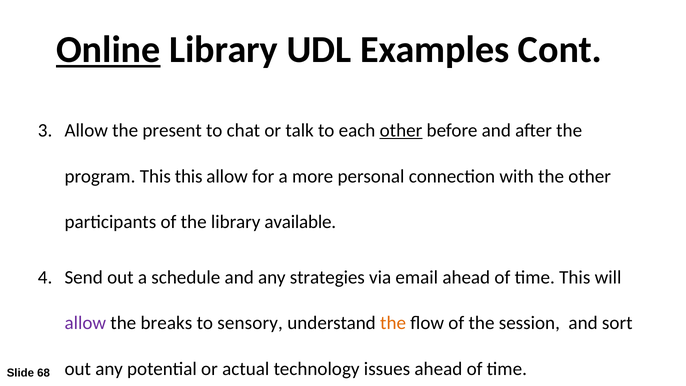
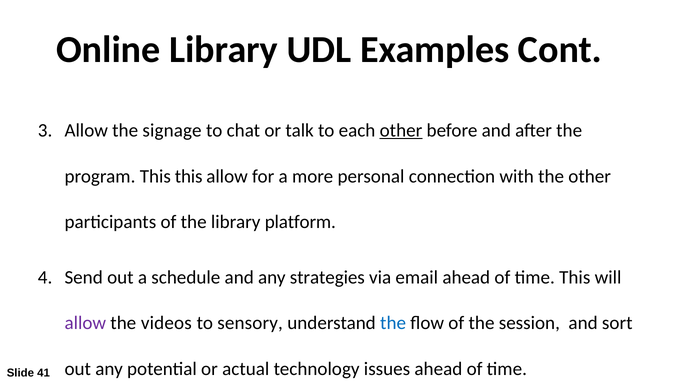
Online underline: present -> none
present: present -> signage
available: available -> platform
breaks: breaks -> videos
the at (393, 323) colour: orange -> blue
68: 68 -> 41
